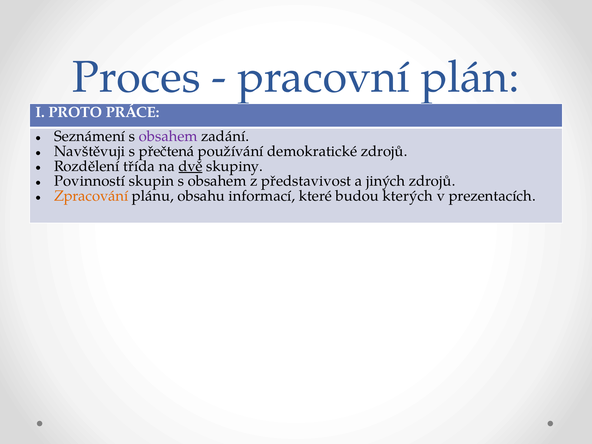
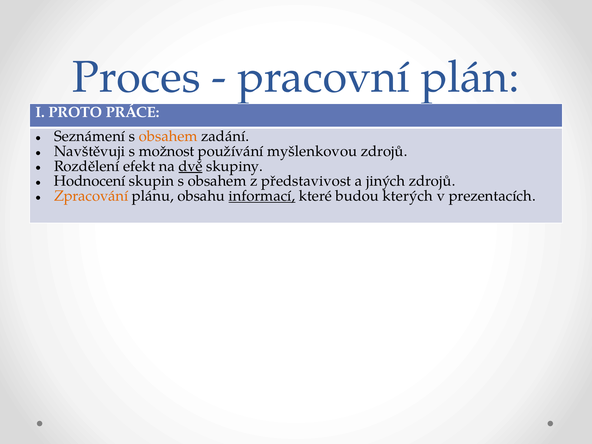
obsahem at (168, 136) colour: purple -> orange
přečtená: přečtená -> možnost
demokratické: demokratické -> myšlenkovou
třída: třída -> efekt
Povinností: Povinností -> Hodnocení
informací underline: none -> present
